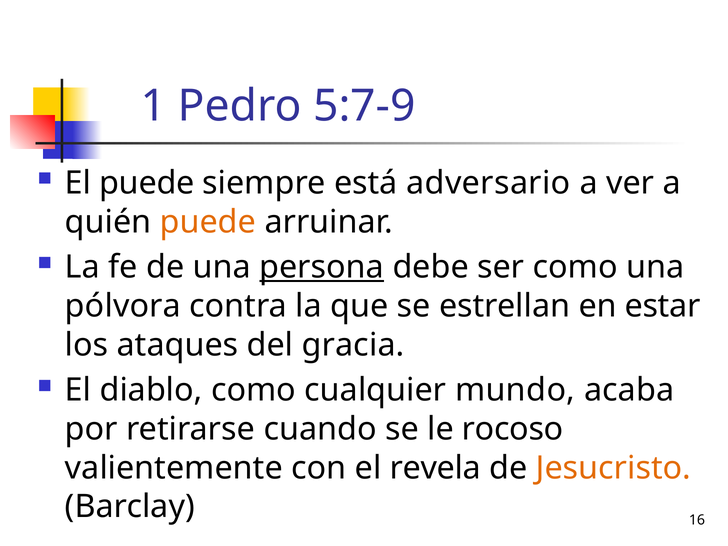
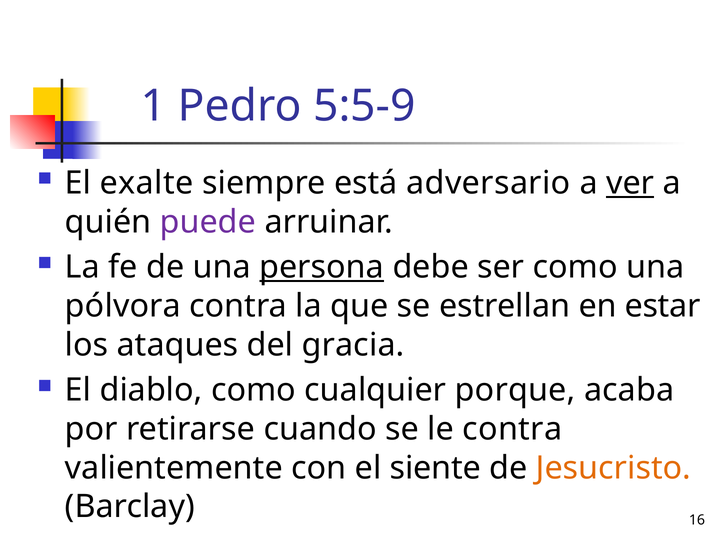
5:7-9: 5:7-9 -> 5:5-9
El puede: puede -> exalte
ver underline: none -> present
puede at (208, 222) colour: orange -> purple
mundo: mundo -> porque
le rocoso: rocoso -> contra
revela: revela -> siente
